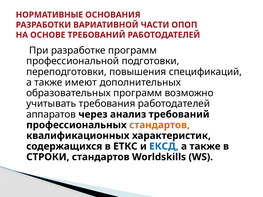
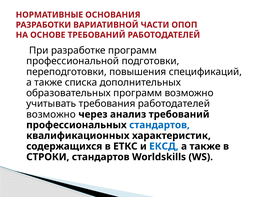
имеют: имеют -> списка
аппаратов at (51, 115): аппаратов -> возможно
стандартов at (159, 125) colour: orange -> blue
